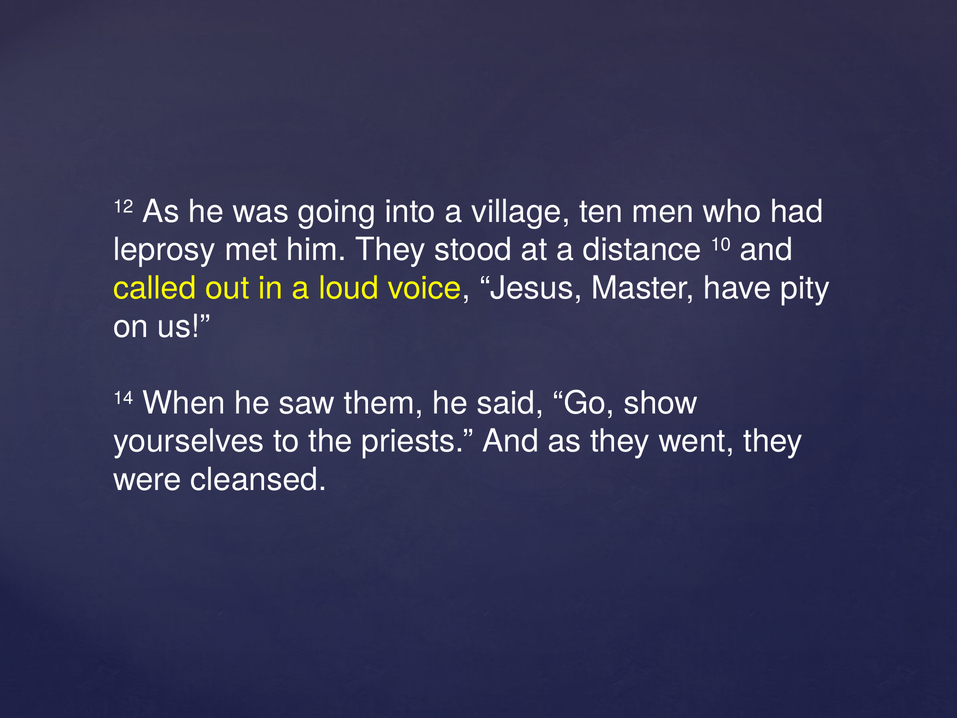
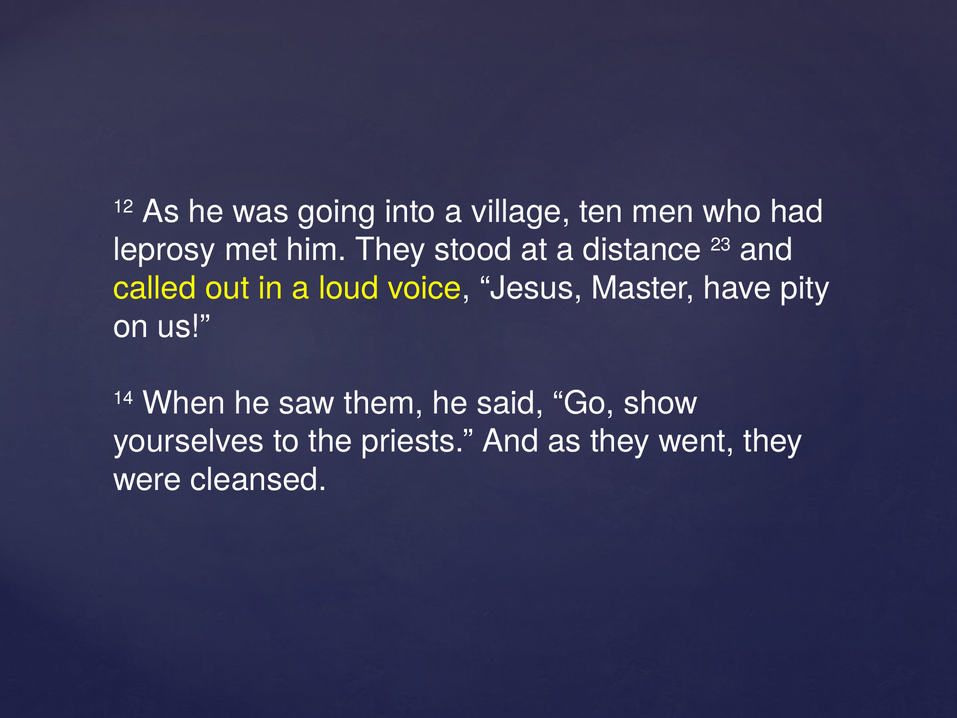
10: 10 -> 23
